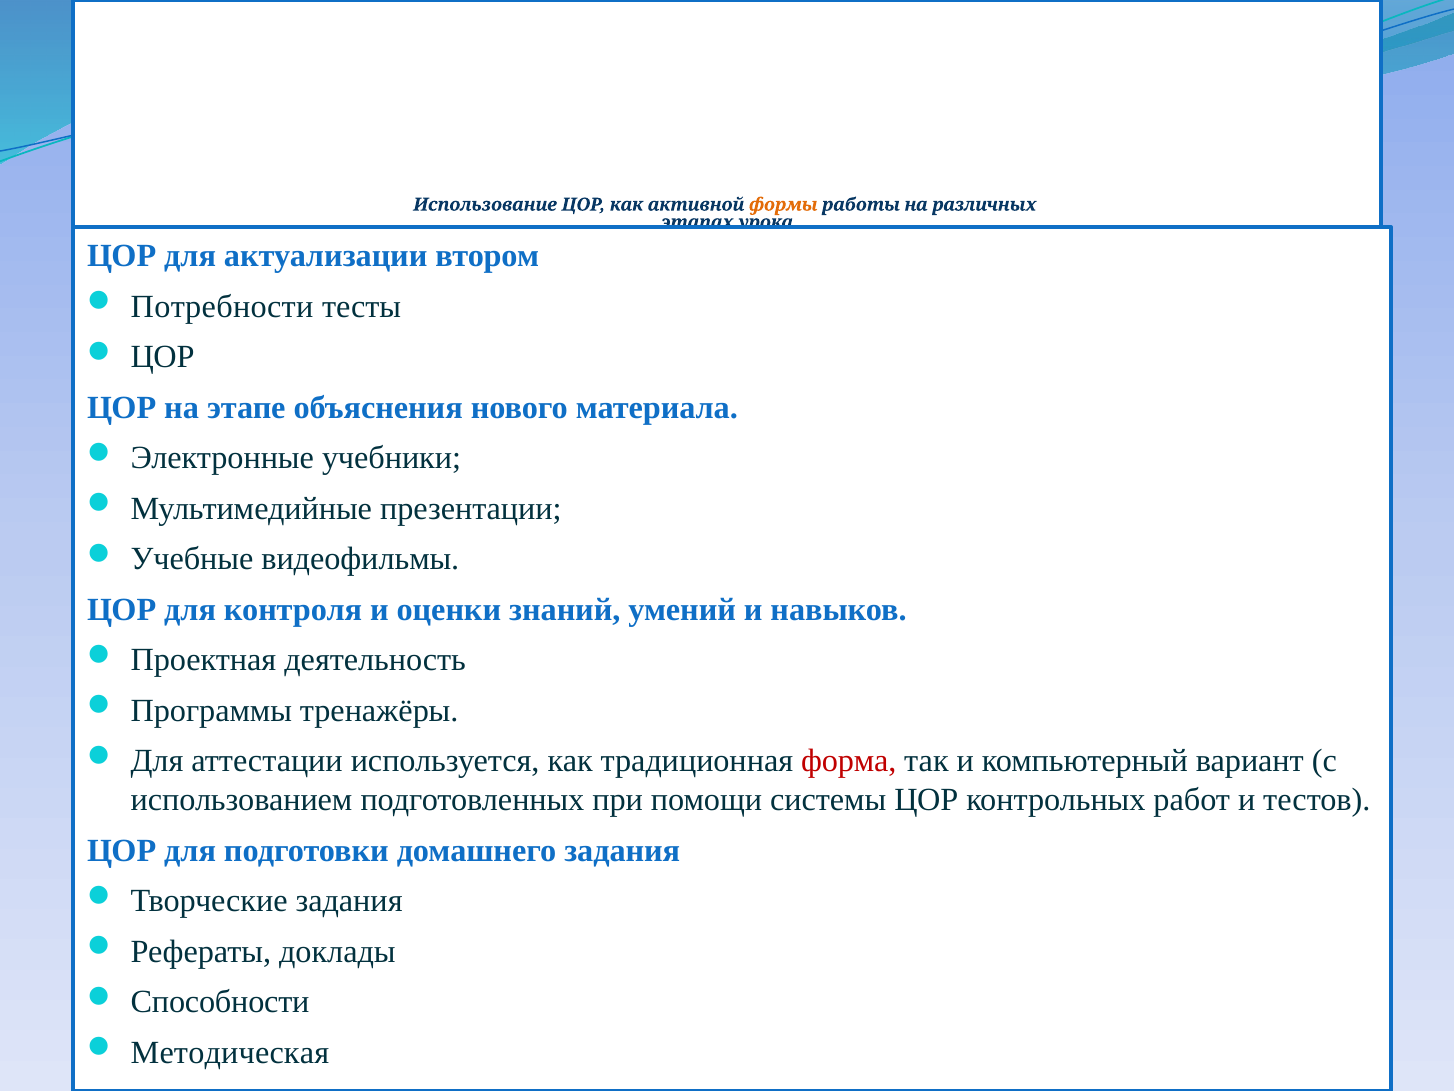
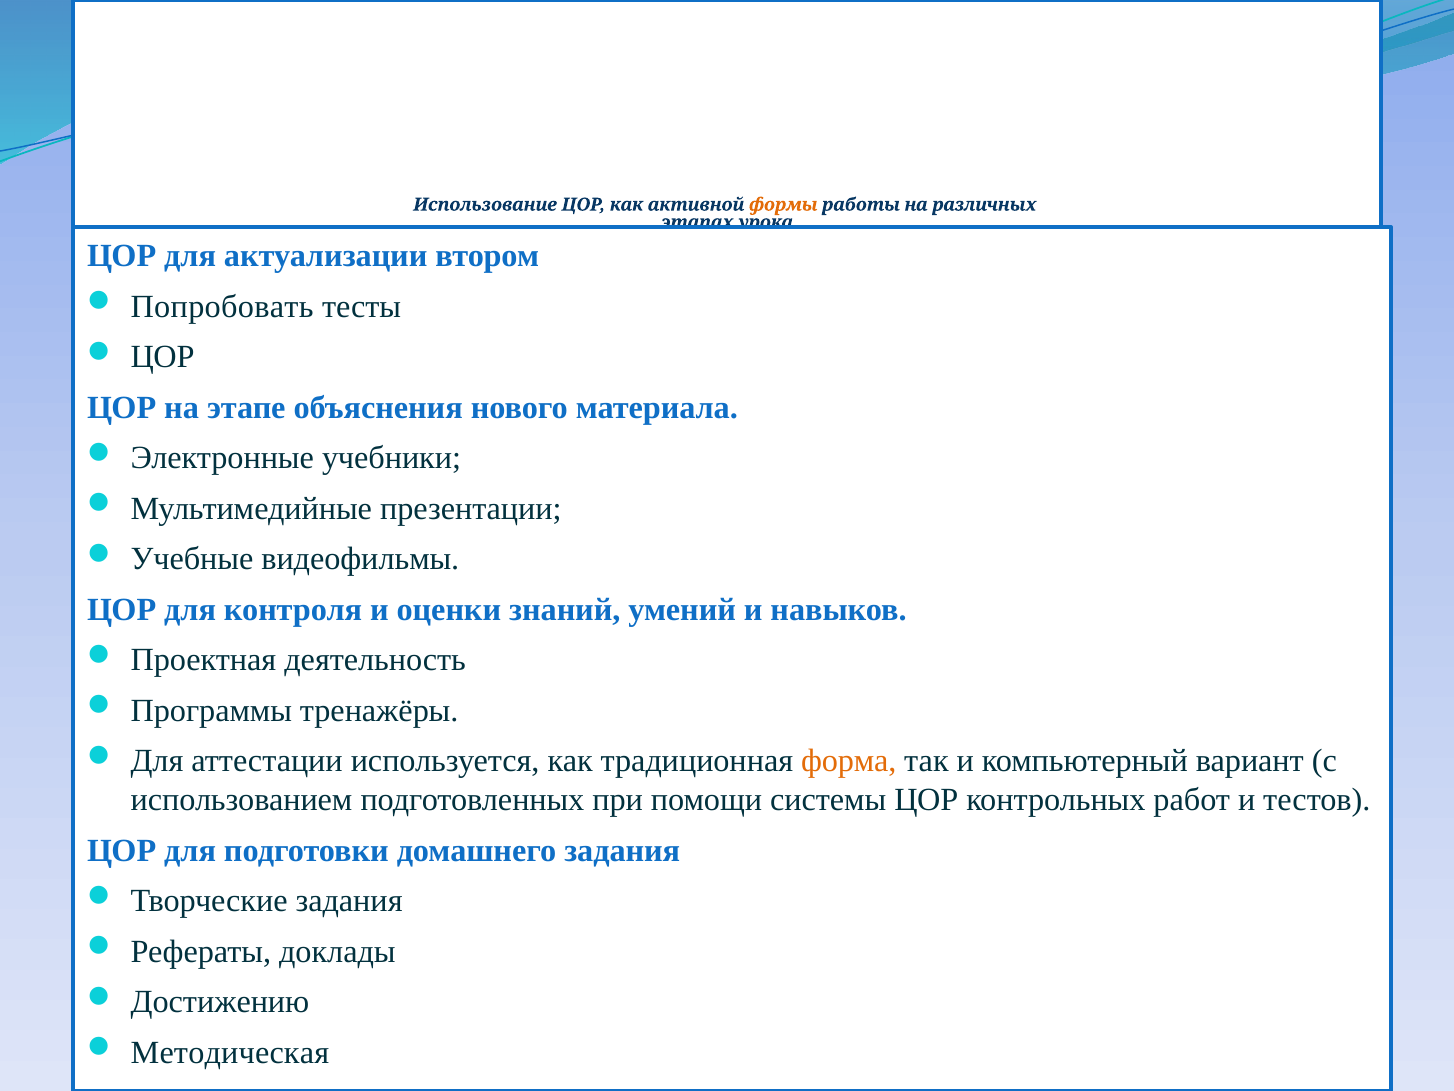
Потребности: Потребности -> Попробовать
форма colour: red -> orange
Способности: Способности -> Достижению
